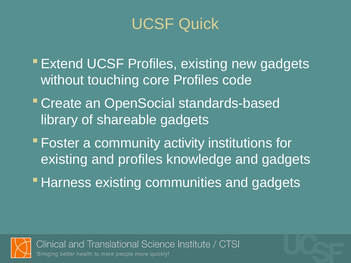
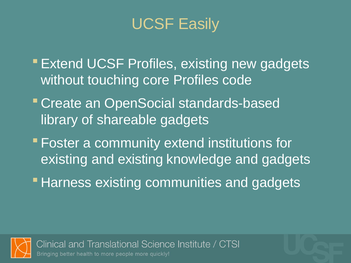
Quick: Quick -> Easily
activity: activity -> extend
and profiles: profiles -> existing
